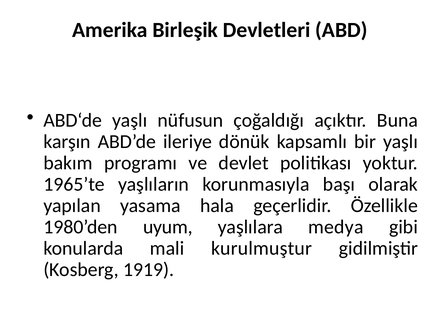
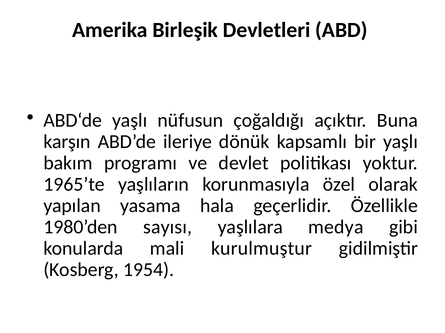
başı: başı -> özel
uyum: uyum -> sayısı
1919: 1919 -> 1954
